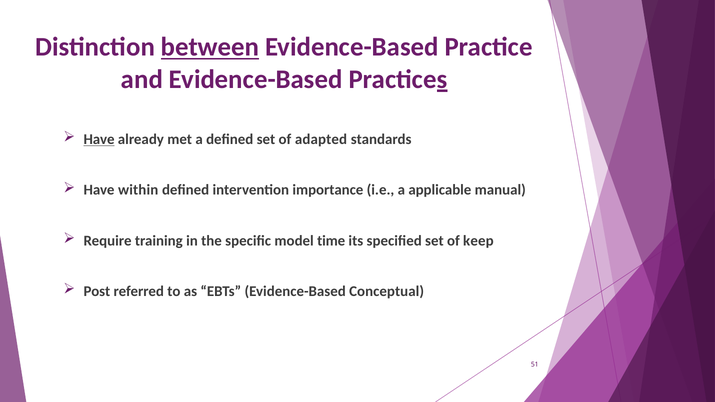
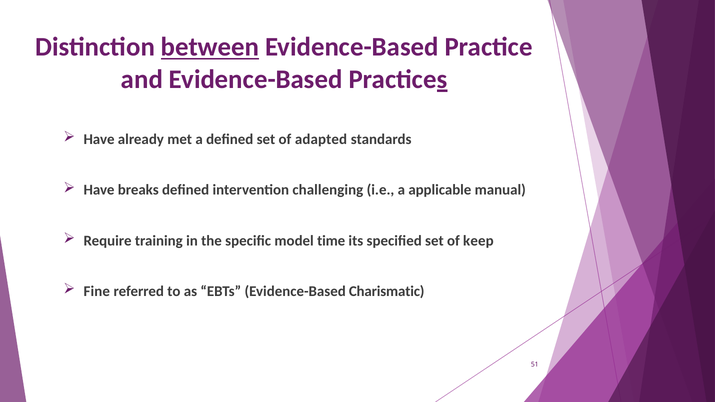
Have at (99, 139) underline: present -> none
within: within -> breaks
importance: importance -> challenging
Post: Post -> Fine
Conceptual: Conceptual -> Charismatic
